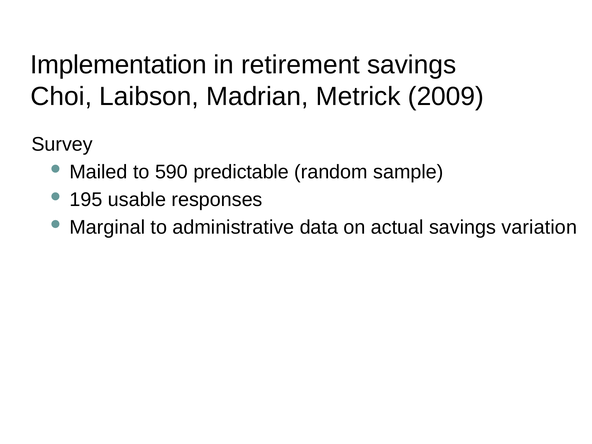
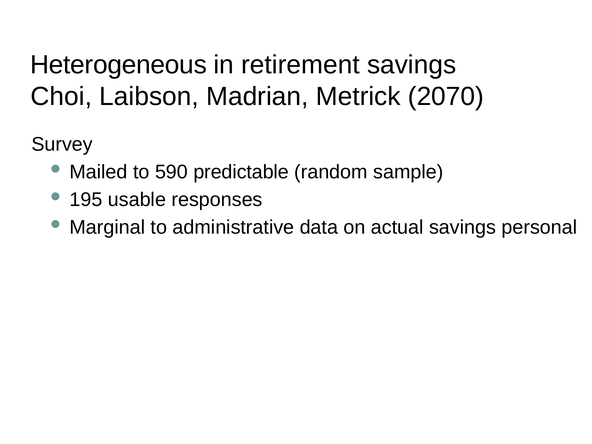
Implementation: Implementation -> Heterogeneous
2009: 2009 -> 2070
variation: variation -> personal
